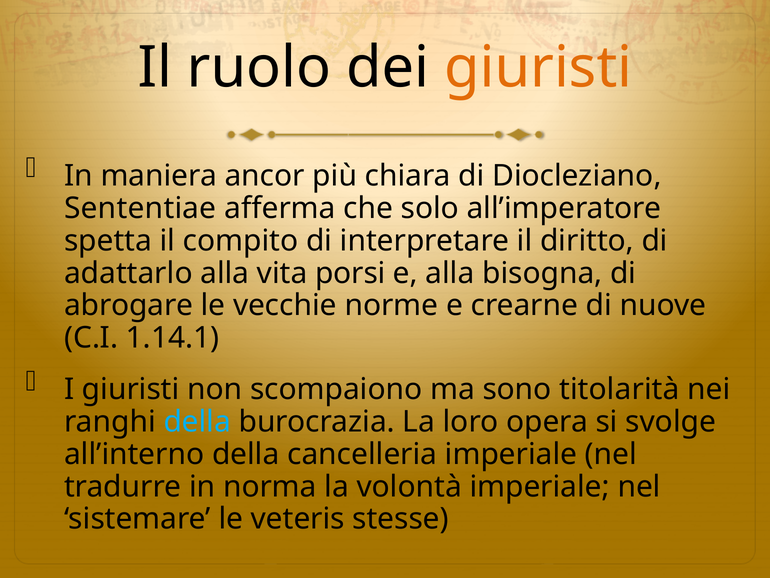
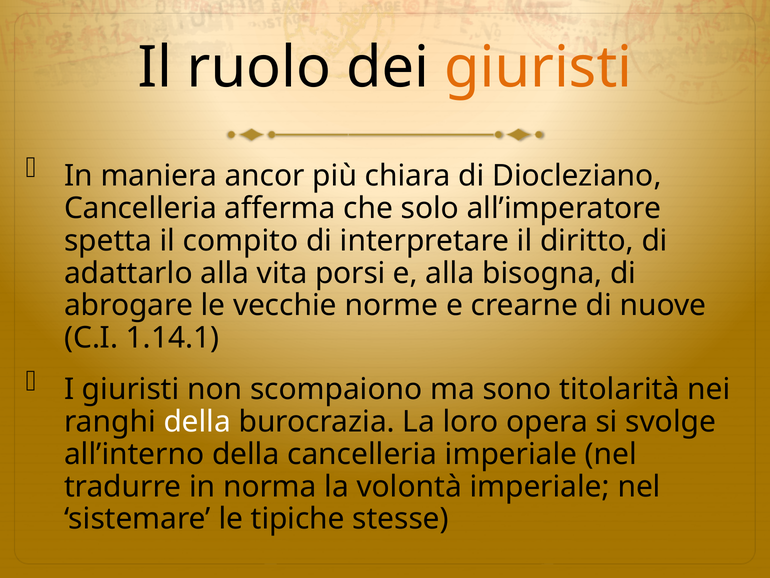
Sententiae at (140, 208): Sententiae -> Cancelleria
della at (197, 422) colour: light blue -> white
veteris: veteris -> tipiche
